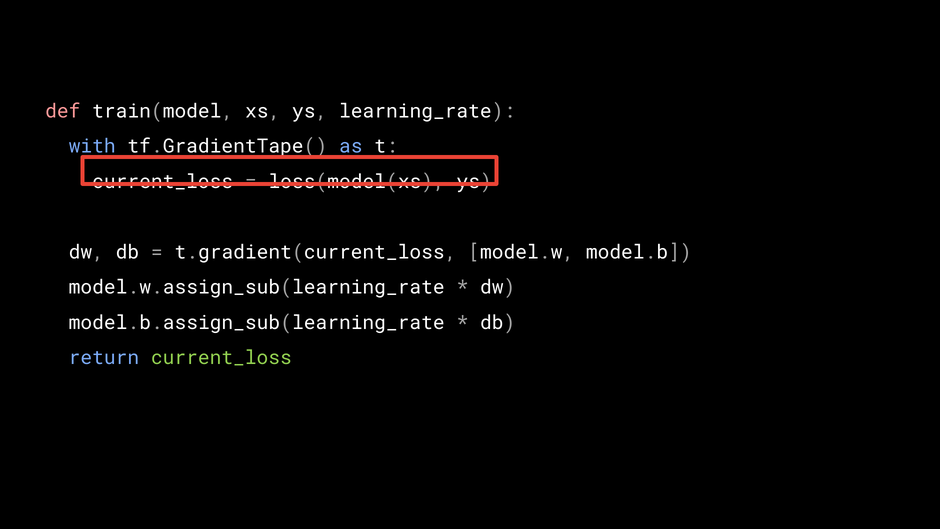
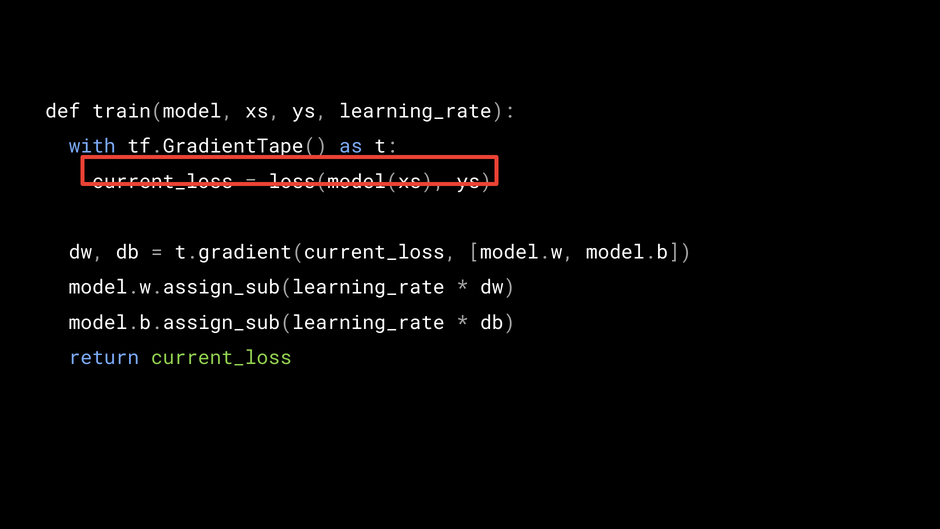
def colour: pink -> white
